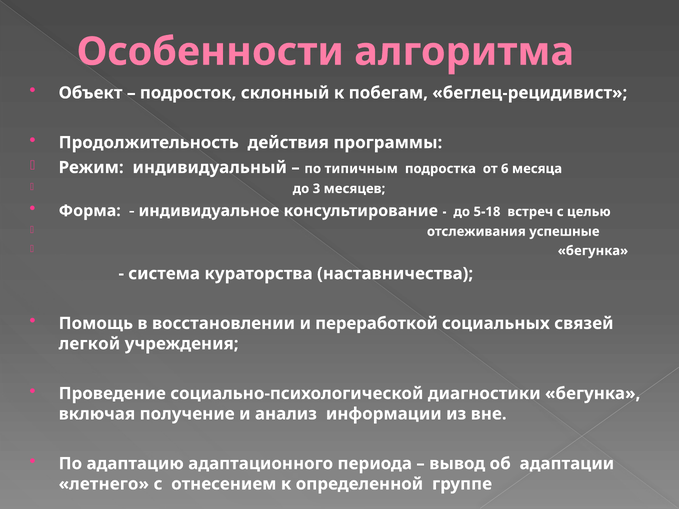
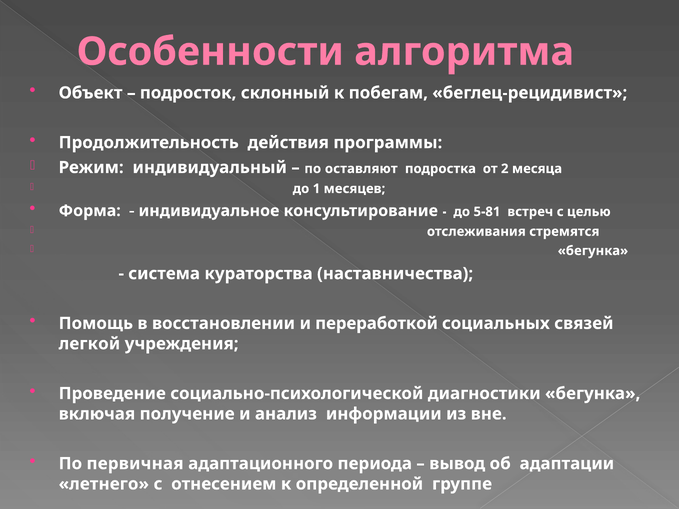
типичным: типичным -> оставляют
6: 6 -> 2
3: 3 -> 1
5-18: 5-18 -> 5-81
успешные: успешные -> стремятся
адаптацию: адаптацию -> первичная
